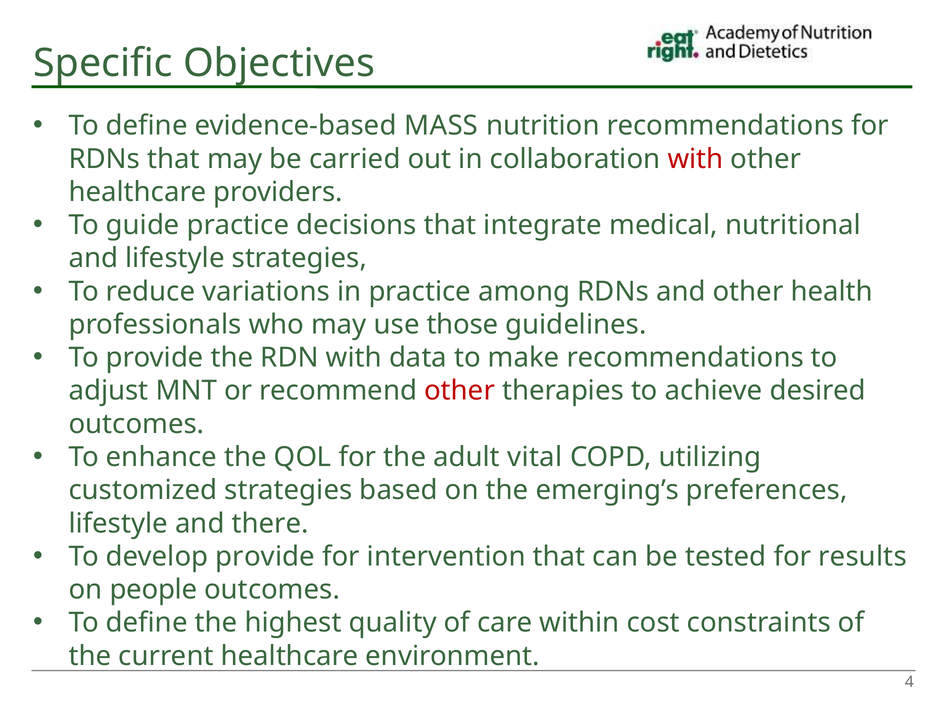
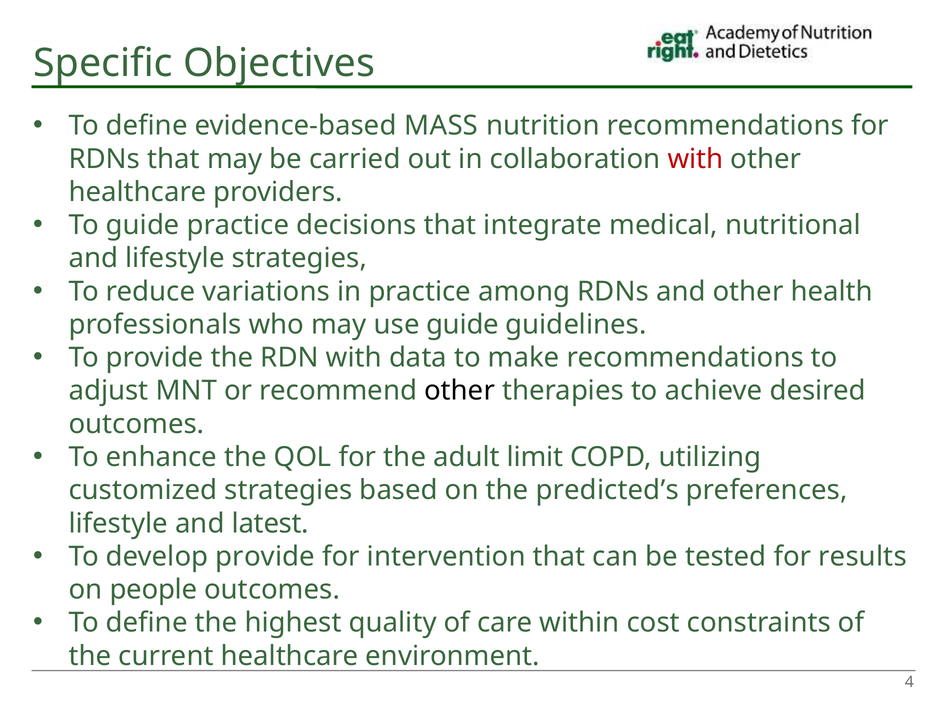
use those: those -> guide
other at (460, 391) colour: red -> black
vital: vital -> limit
emerging’s: emerging’s -> predicted’s
there: there -> latest
